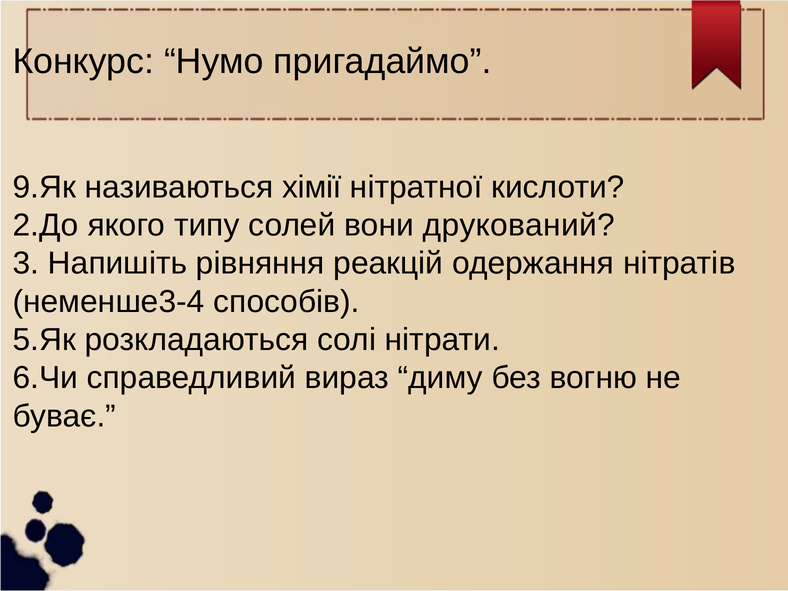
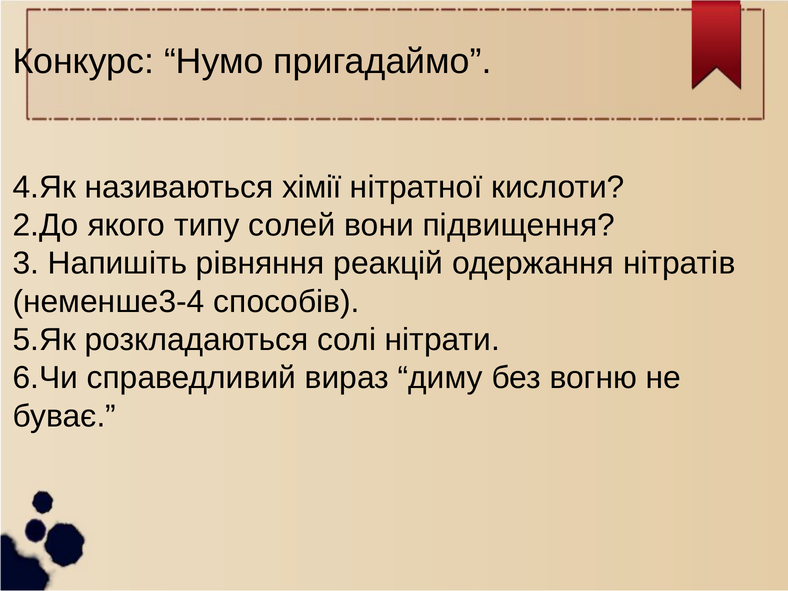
9.Як: 9.Як -> 4.Як
друкований: друкований -> підвищення
